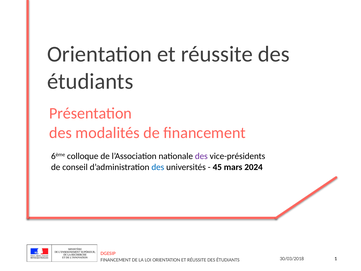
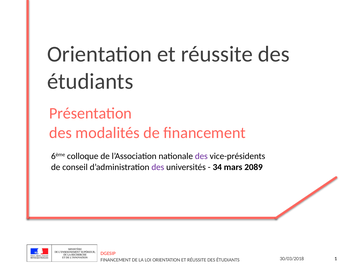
des at (158, 167) colour: blue -> purple
45: 45 -> 34
2024: 2024 -> 2089
